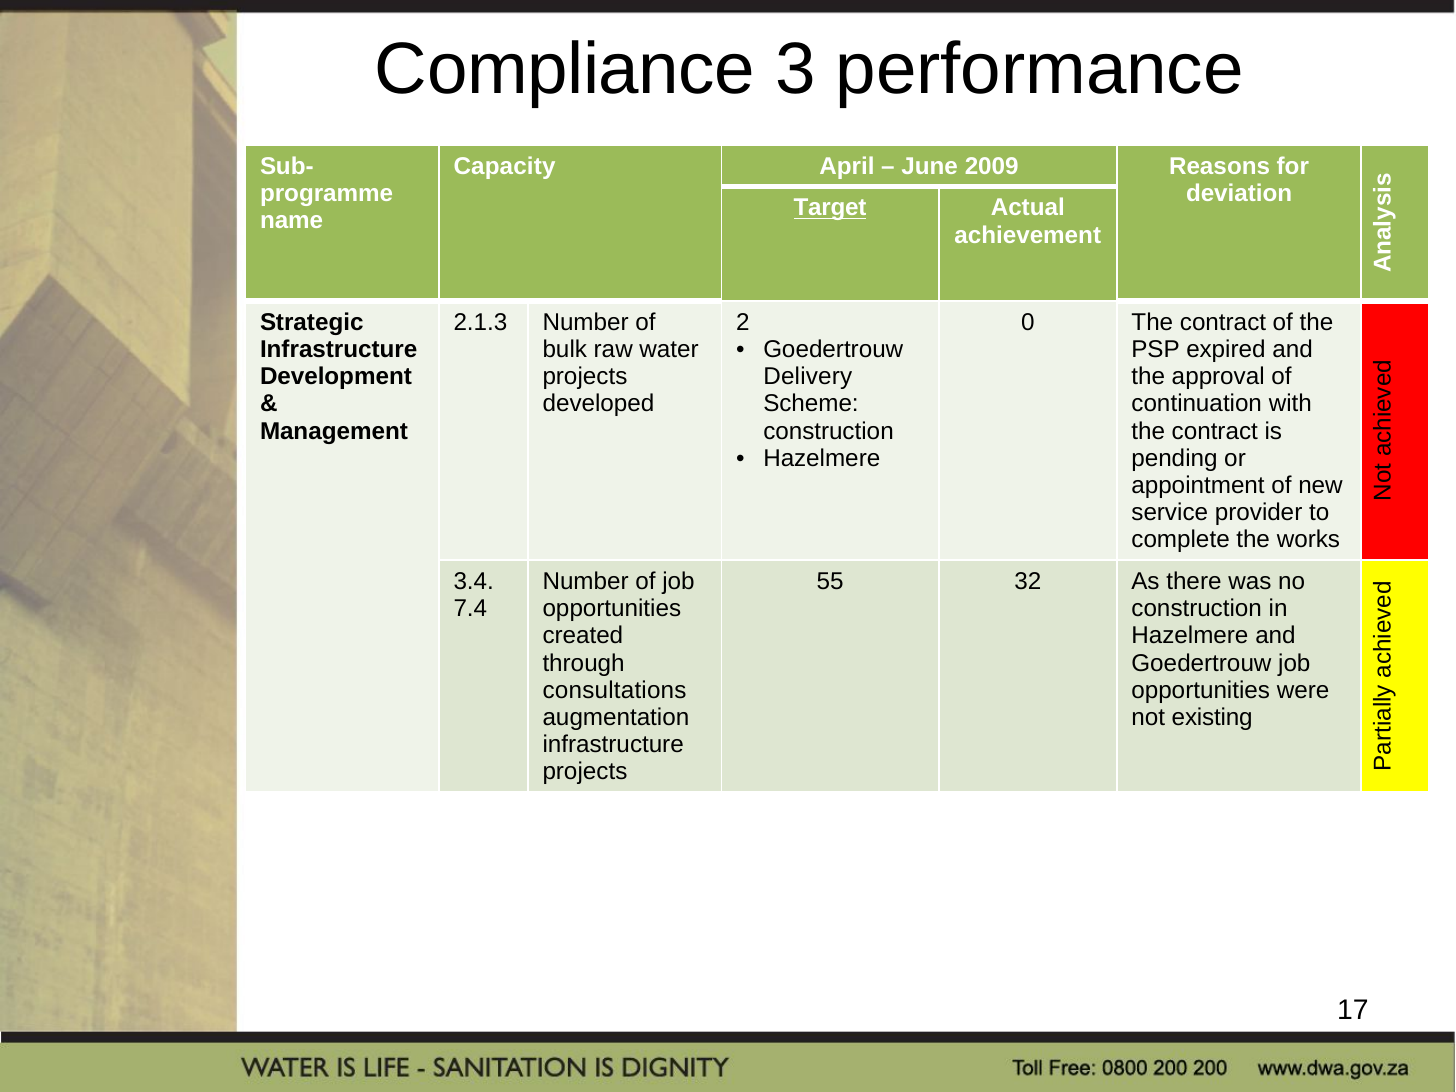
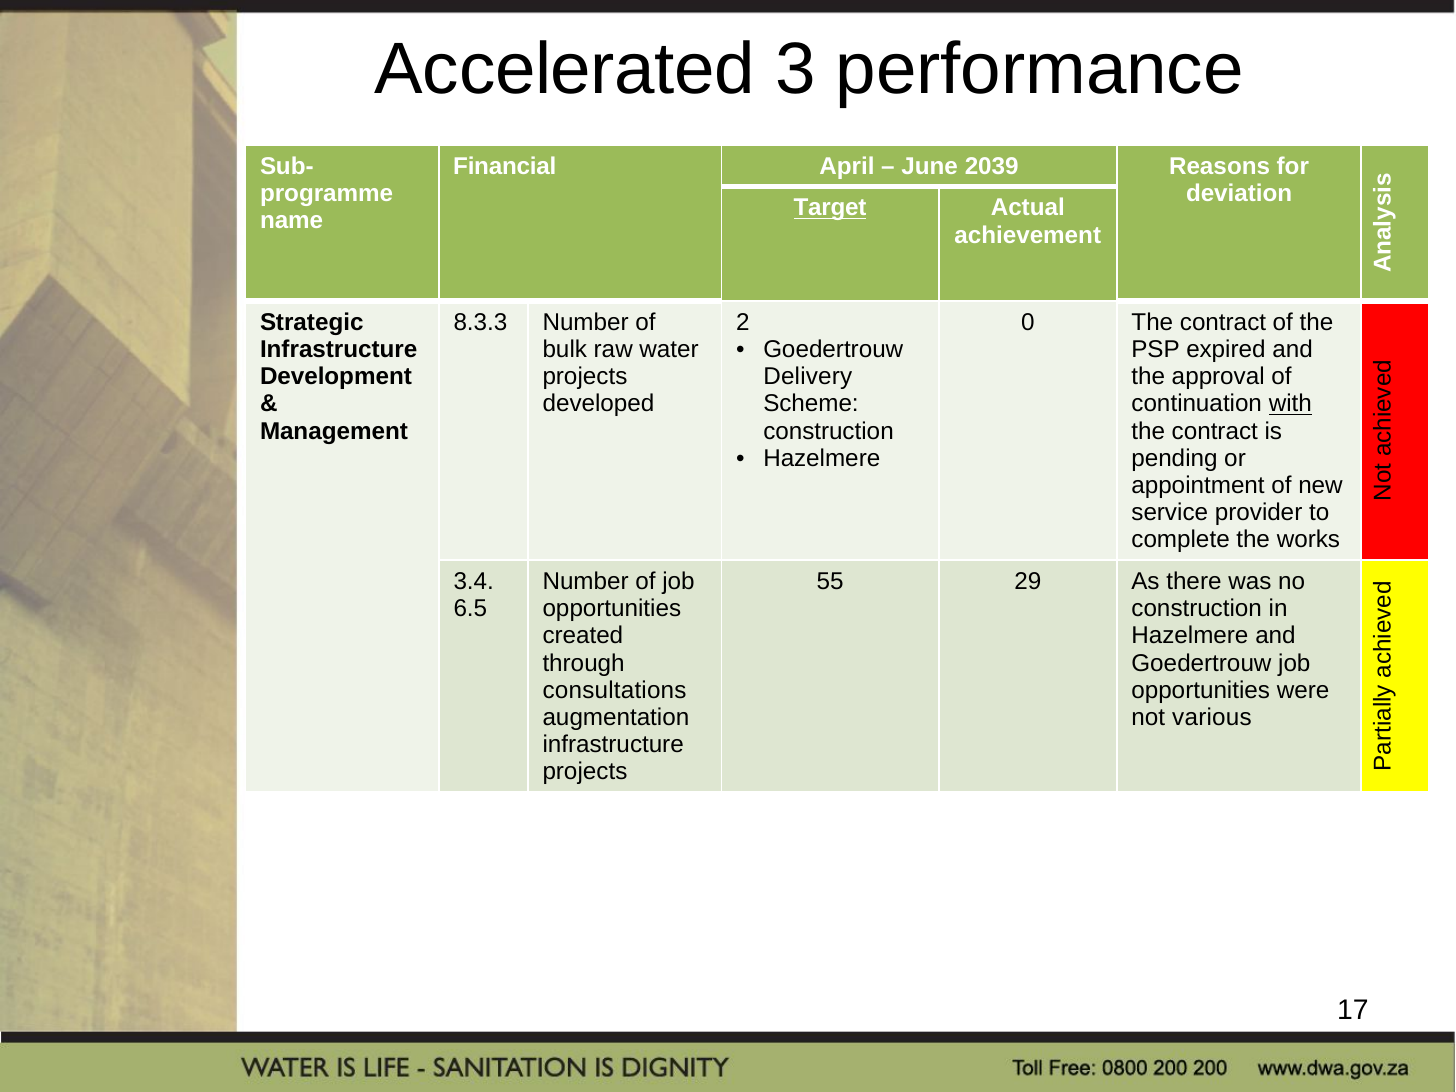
Compliance: Compliance -> Accelerated
Capacity: Capacity -> Financial
2009: 2009 -> 2039
2.1.3: 2.1.3 -> 8.3.3
with underline: none -> present
32: 32 -> 29
7.4: 7.4 -> 6.5
existing: existing -> various
